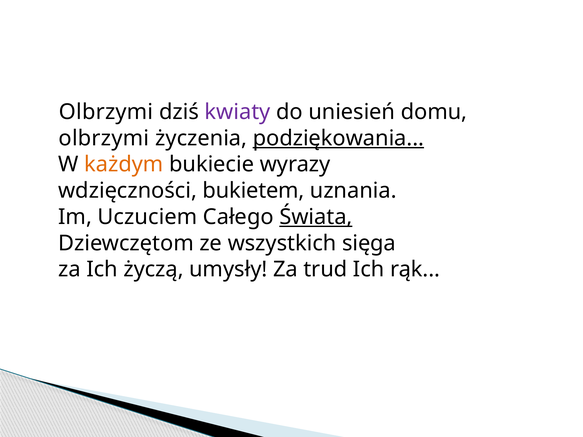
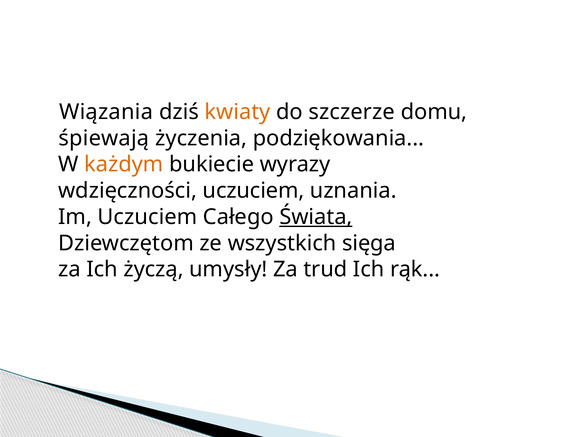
Olbrzymi at (106, 112): Olbrzymi -> Wiązania
kwiaty colour: purple -> orange
uniesień: uniesień -> szczerze
olbrzymi at (104, 138): olbrzymi -> śpiewają
podziękowania underline: present -> none
wdzięczności bukietem: bukietem -> uczuciem
